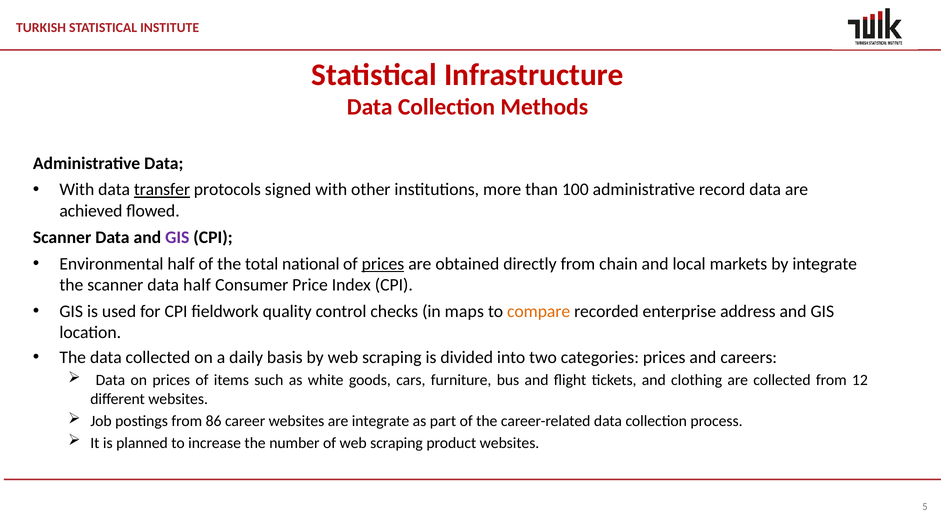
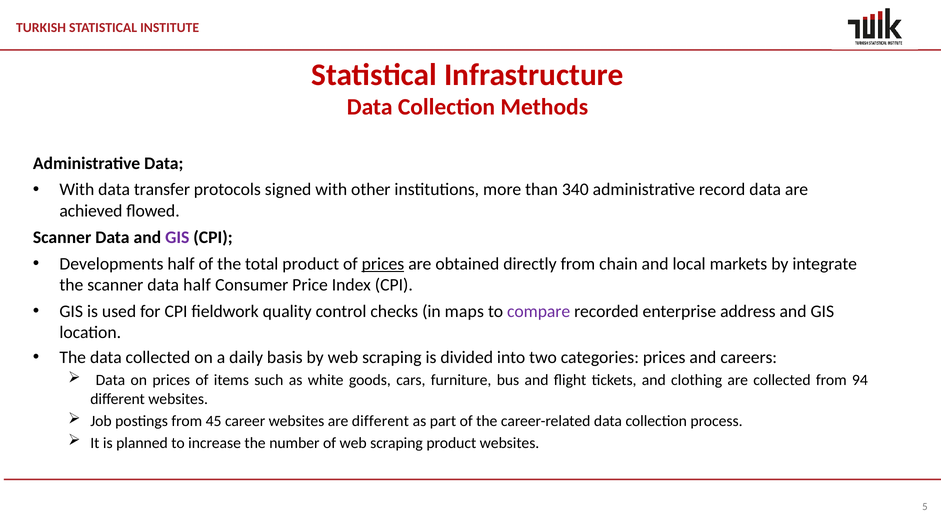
transfer underline: present -> none
100: 100 -> 340
Environmental: Environmental -> Developments
total national: national -> product
compare colour: orange -> purple
12: 12 -> 94
86: 86 -> 45
are integrate: integrate -> different
